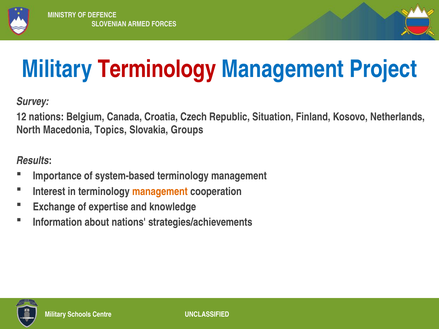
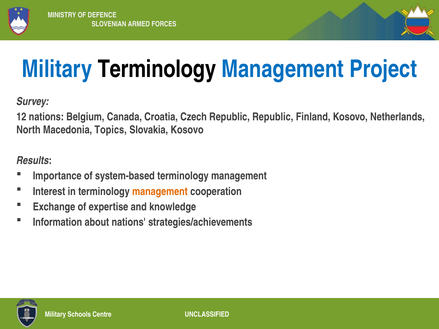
Terminology at (157, 69) colour: red -> black
Republic Situation: Situation -> Republic
Slovakia Groups: Groups -> Kosovo
